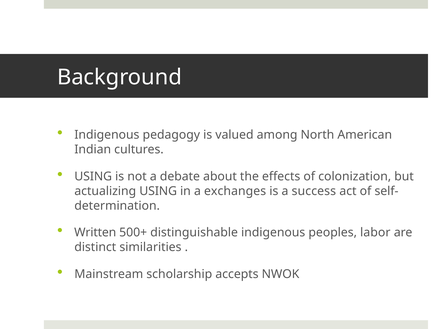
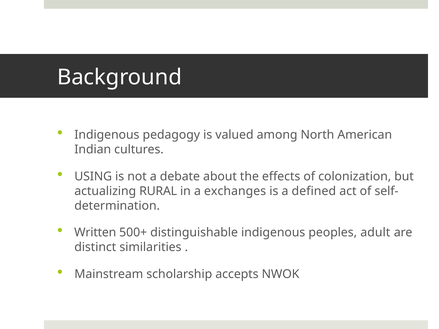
actualizing USING: USING -> RURAL
success: success -> defined
labor: labor -> adult
